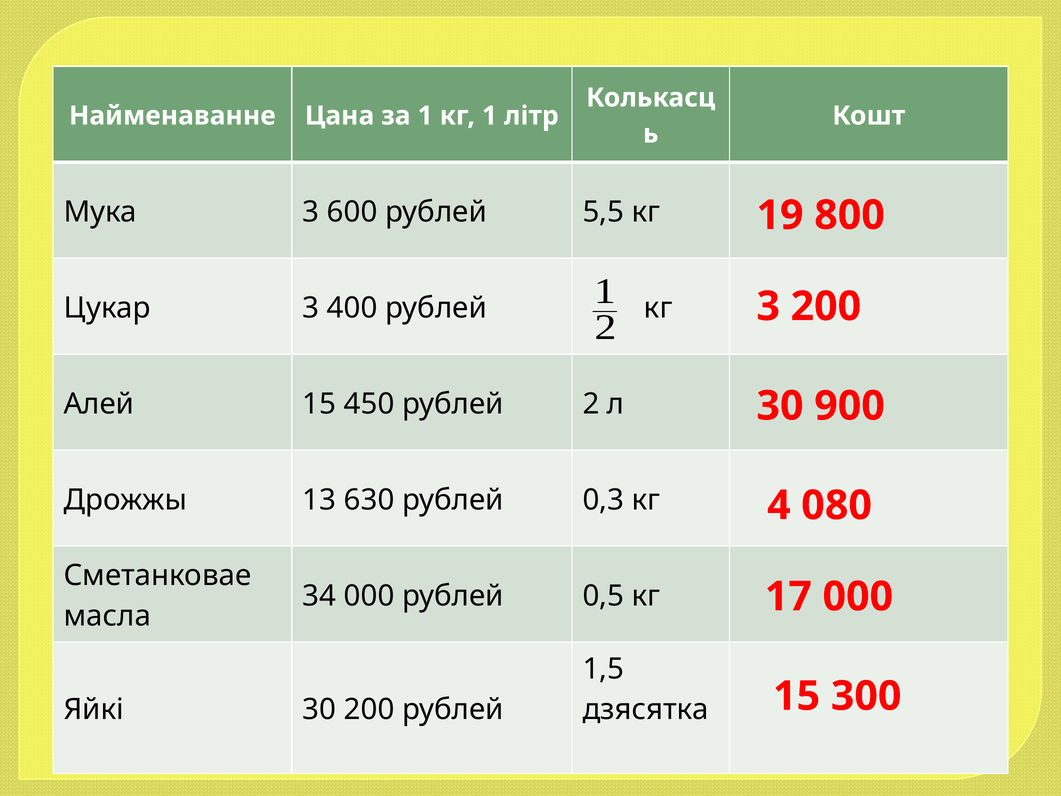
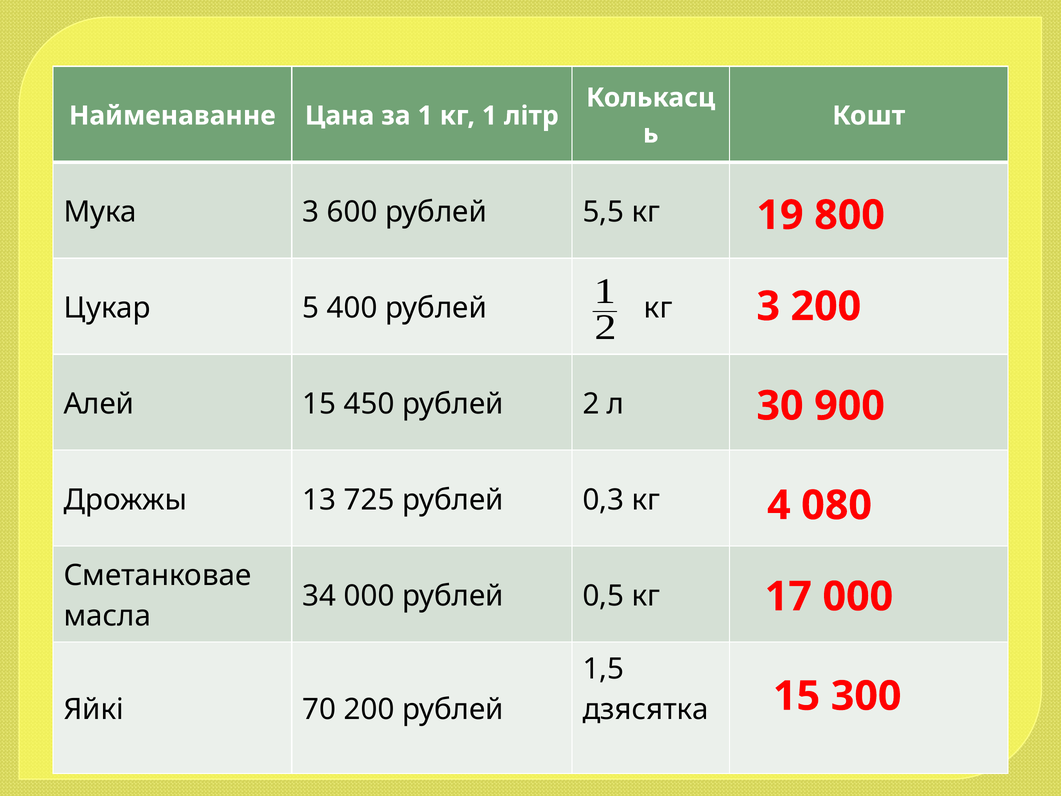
Цукар 3: 3 -> 5
630: 630 -> 725
Яйкі 30: 30 -> 70
